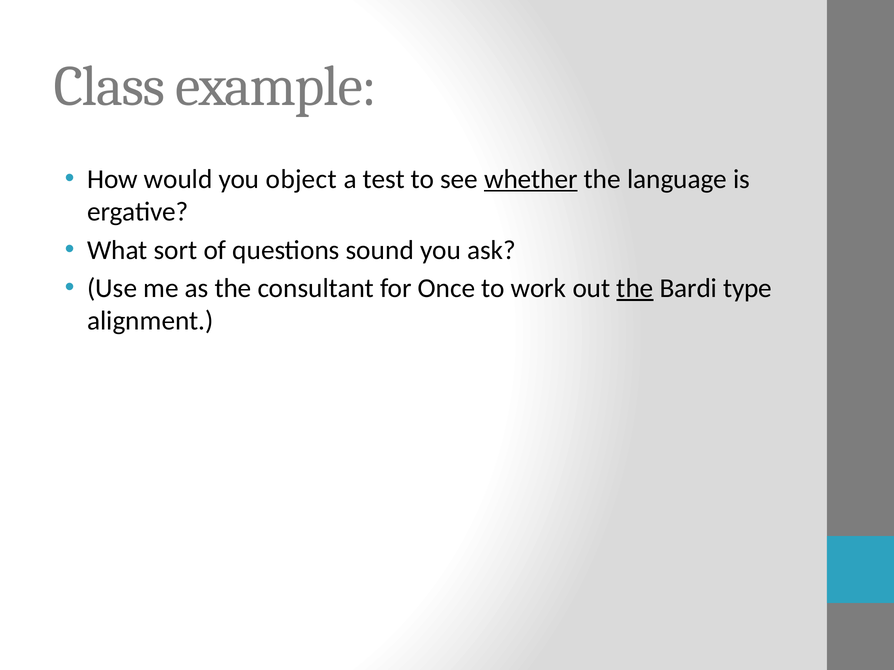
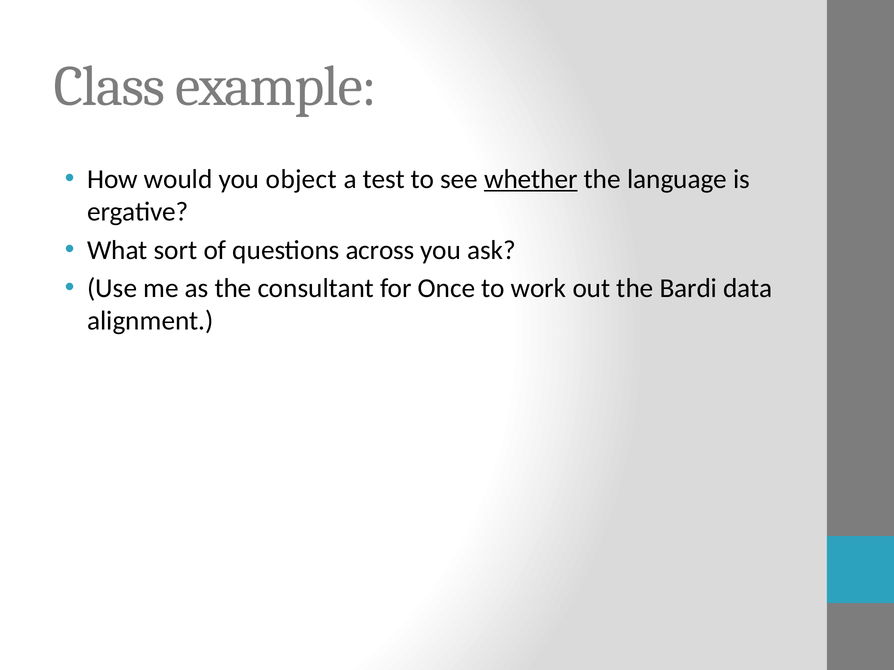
sound: sound -> across
the at (635, 288) underline: present -> none
type: type -> data
